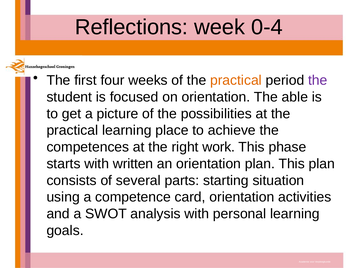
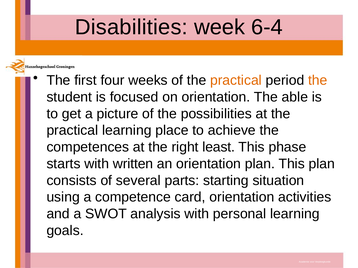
Reflections: Reflections -> Disabilities
0-4: 0-4 -> 6-4
the at (318, 80) colour: purple -> orange
work: work -> least
